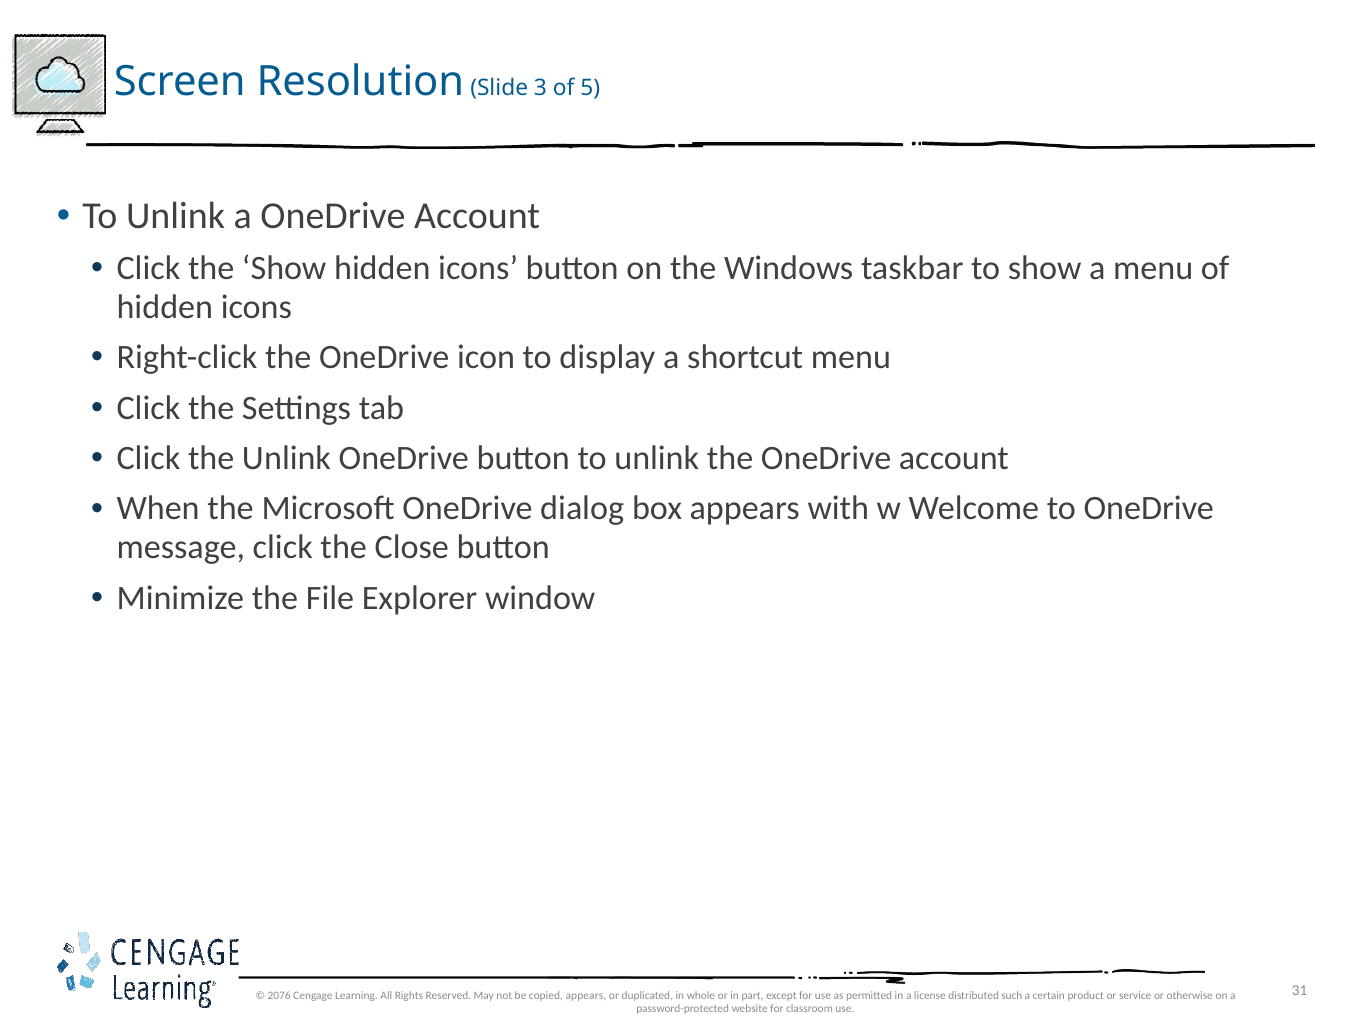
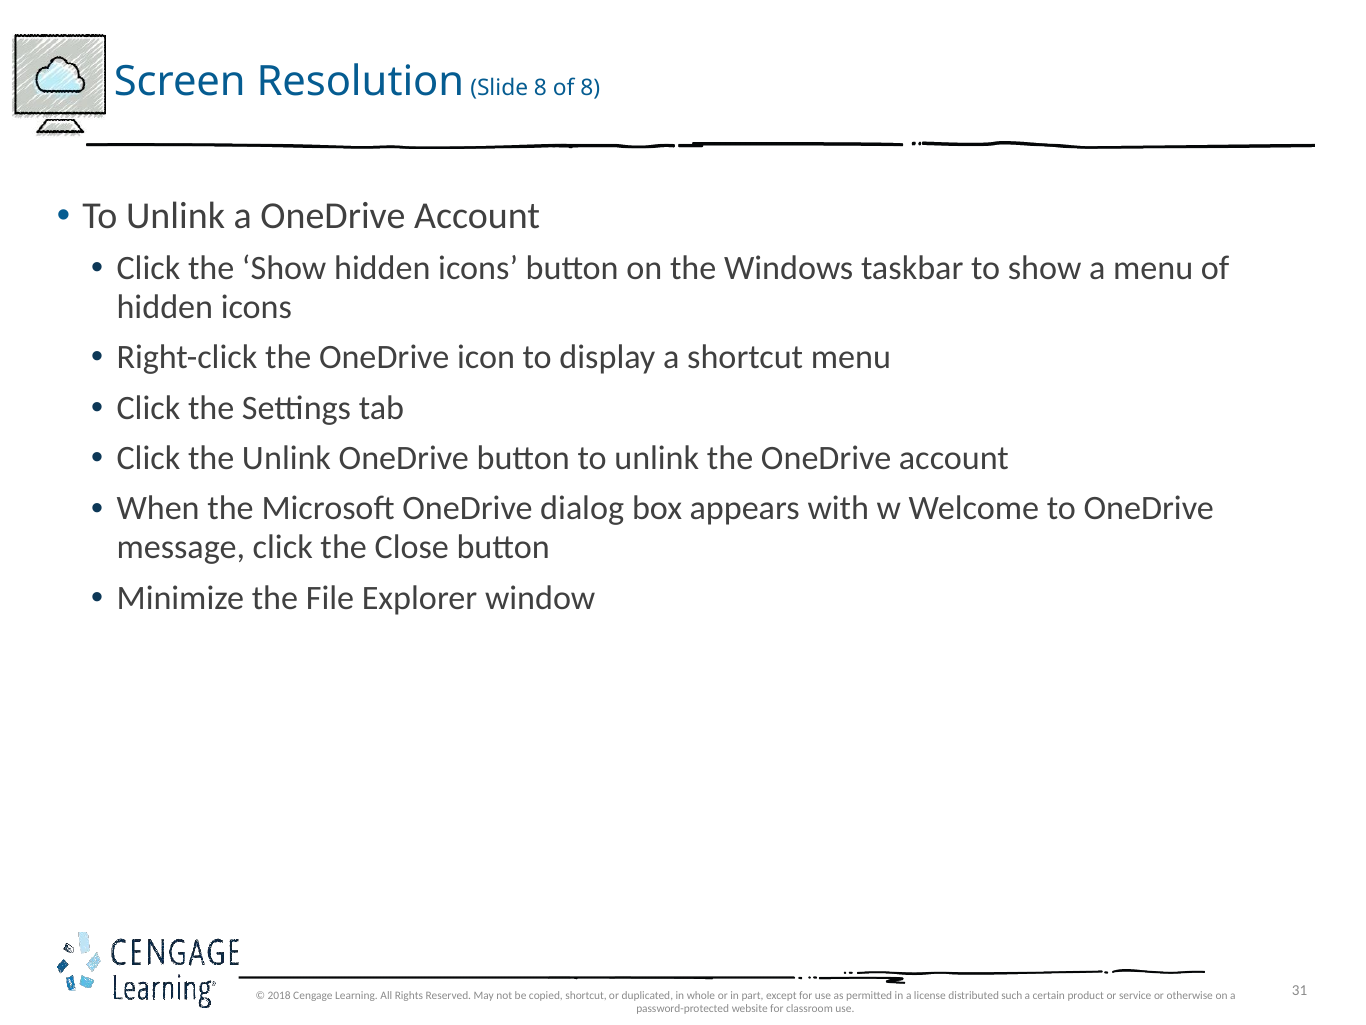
Slide 3: 3 -> 8
of 5: 5 -> 8
2076: 2076 -> 2018
copied appears: appears -> shortcut
